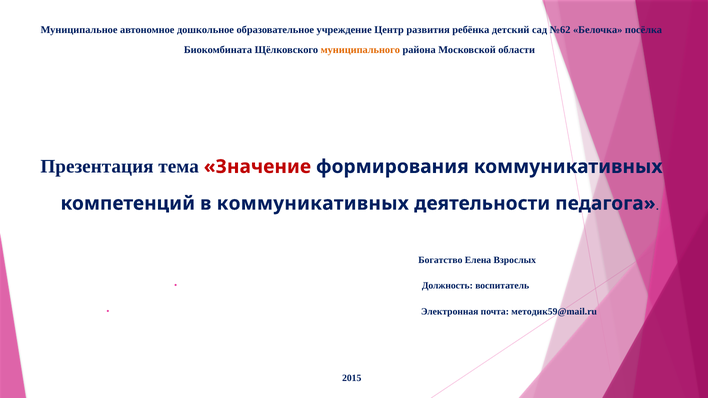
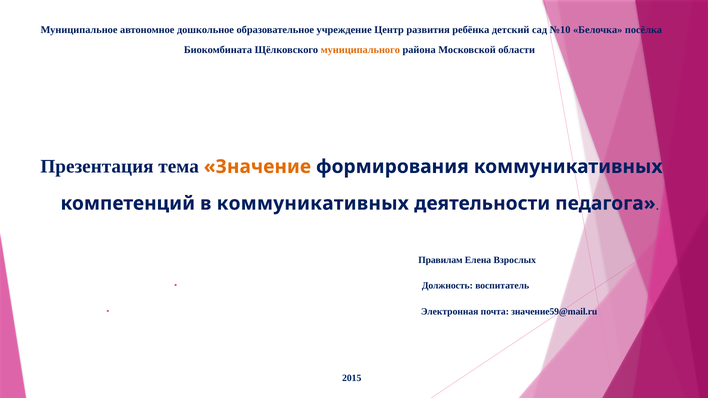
№62: №62 -> №10
Значение colour: red -> orange
Богатство: Богатство -> Правилам
методик59@mail.ru: методик59@mail.ru -> значение59@mail.ru
